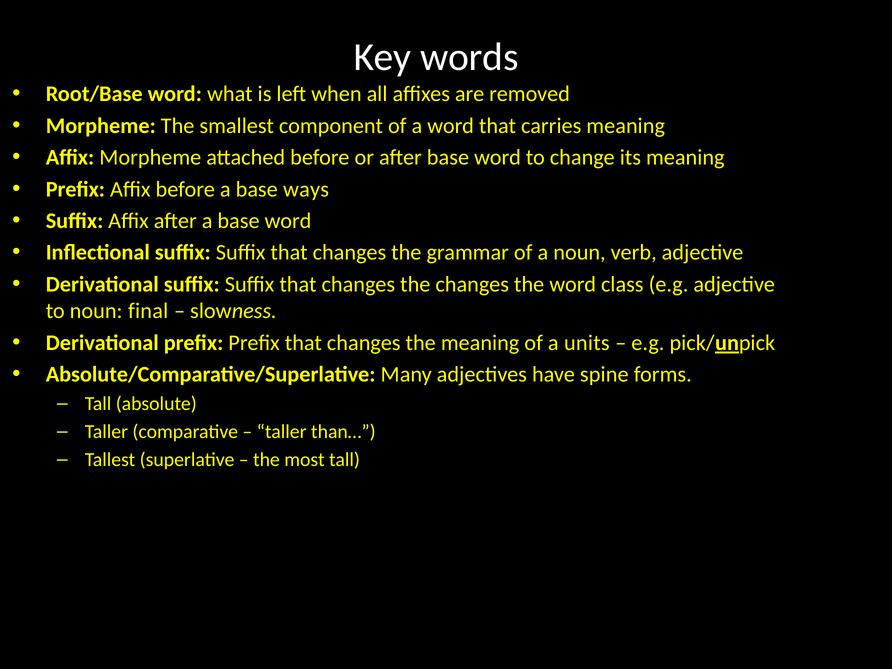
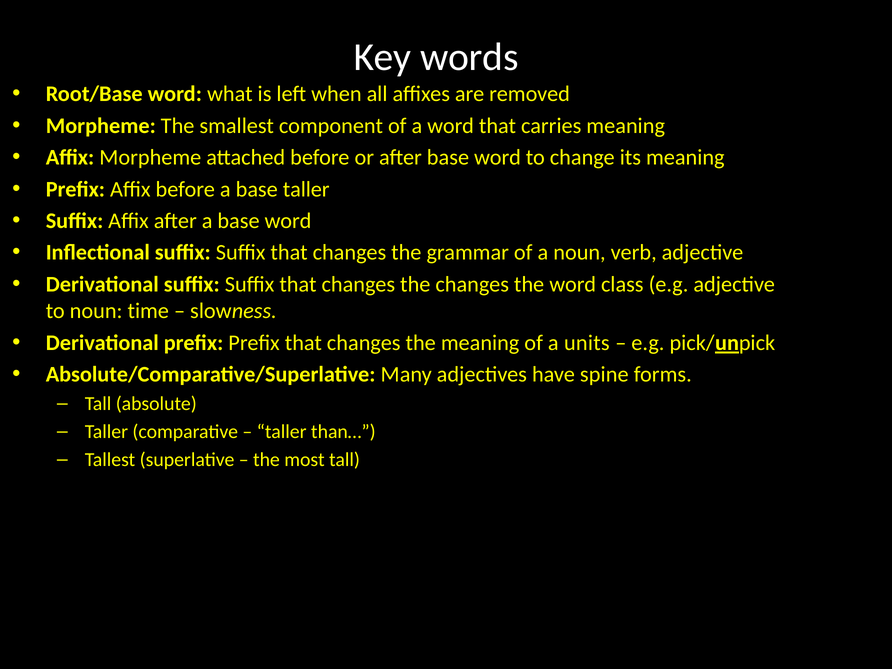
base ways: ways -> taller
final: final -> time
